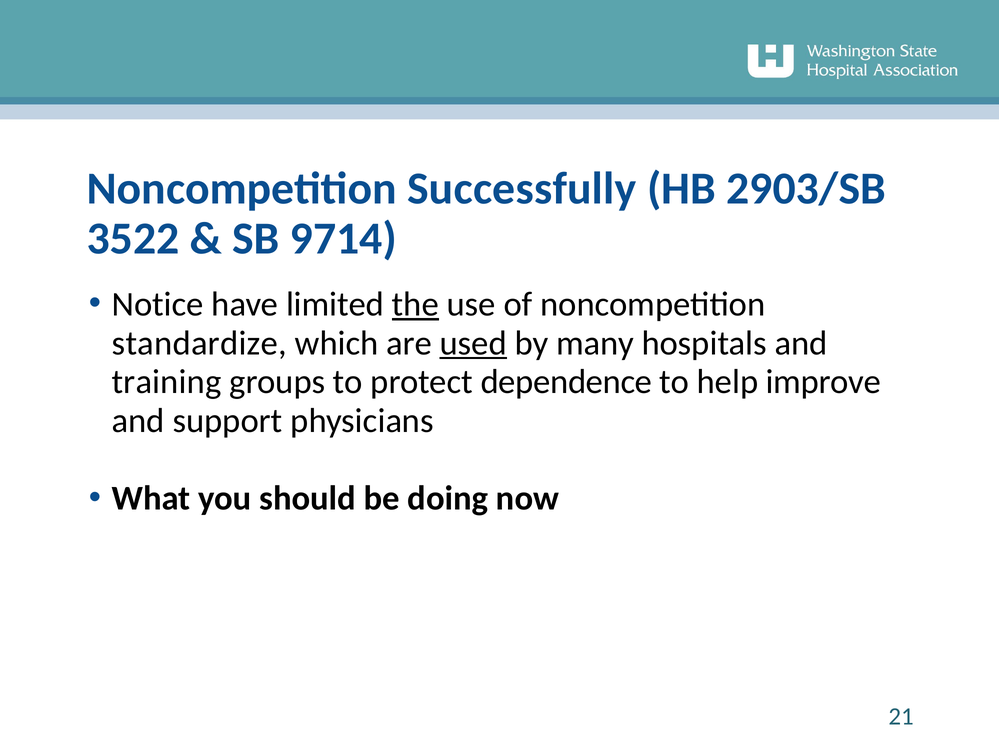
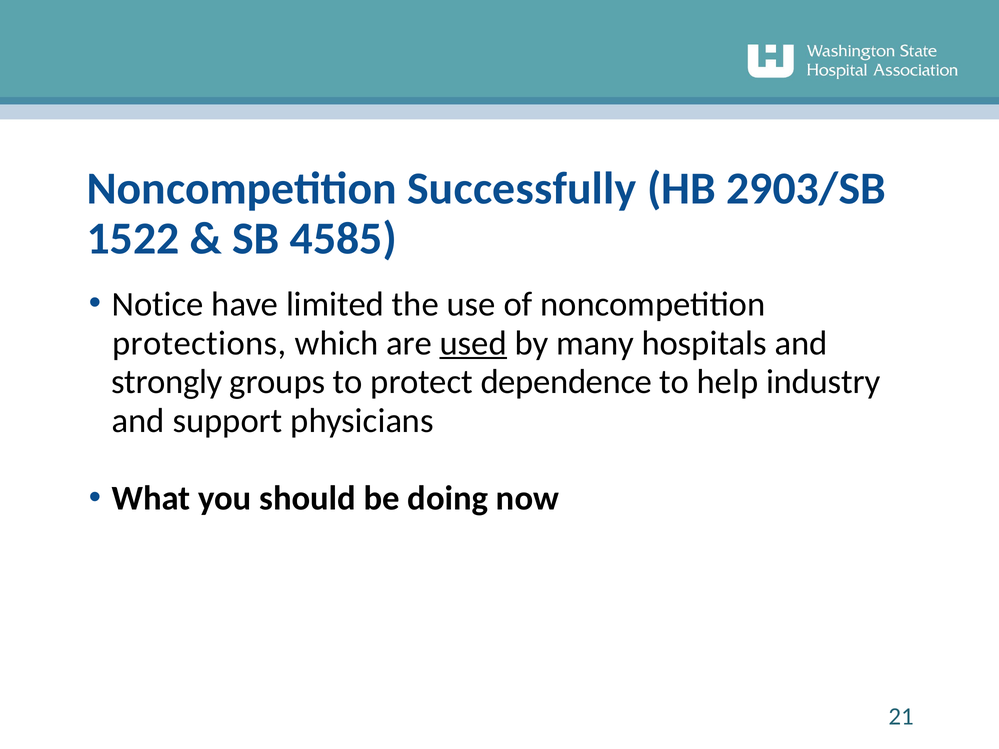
3522: 3522 -> 1522
9714: 9714 -> 4585
the underline: present -> none
standardize: standardize -> protections
training: training -> strongly
improve: improve -> industry
